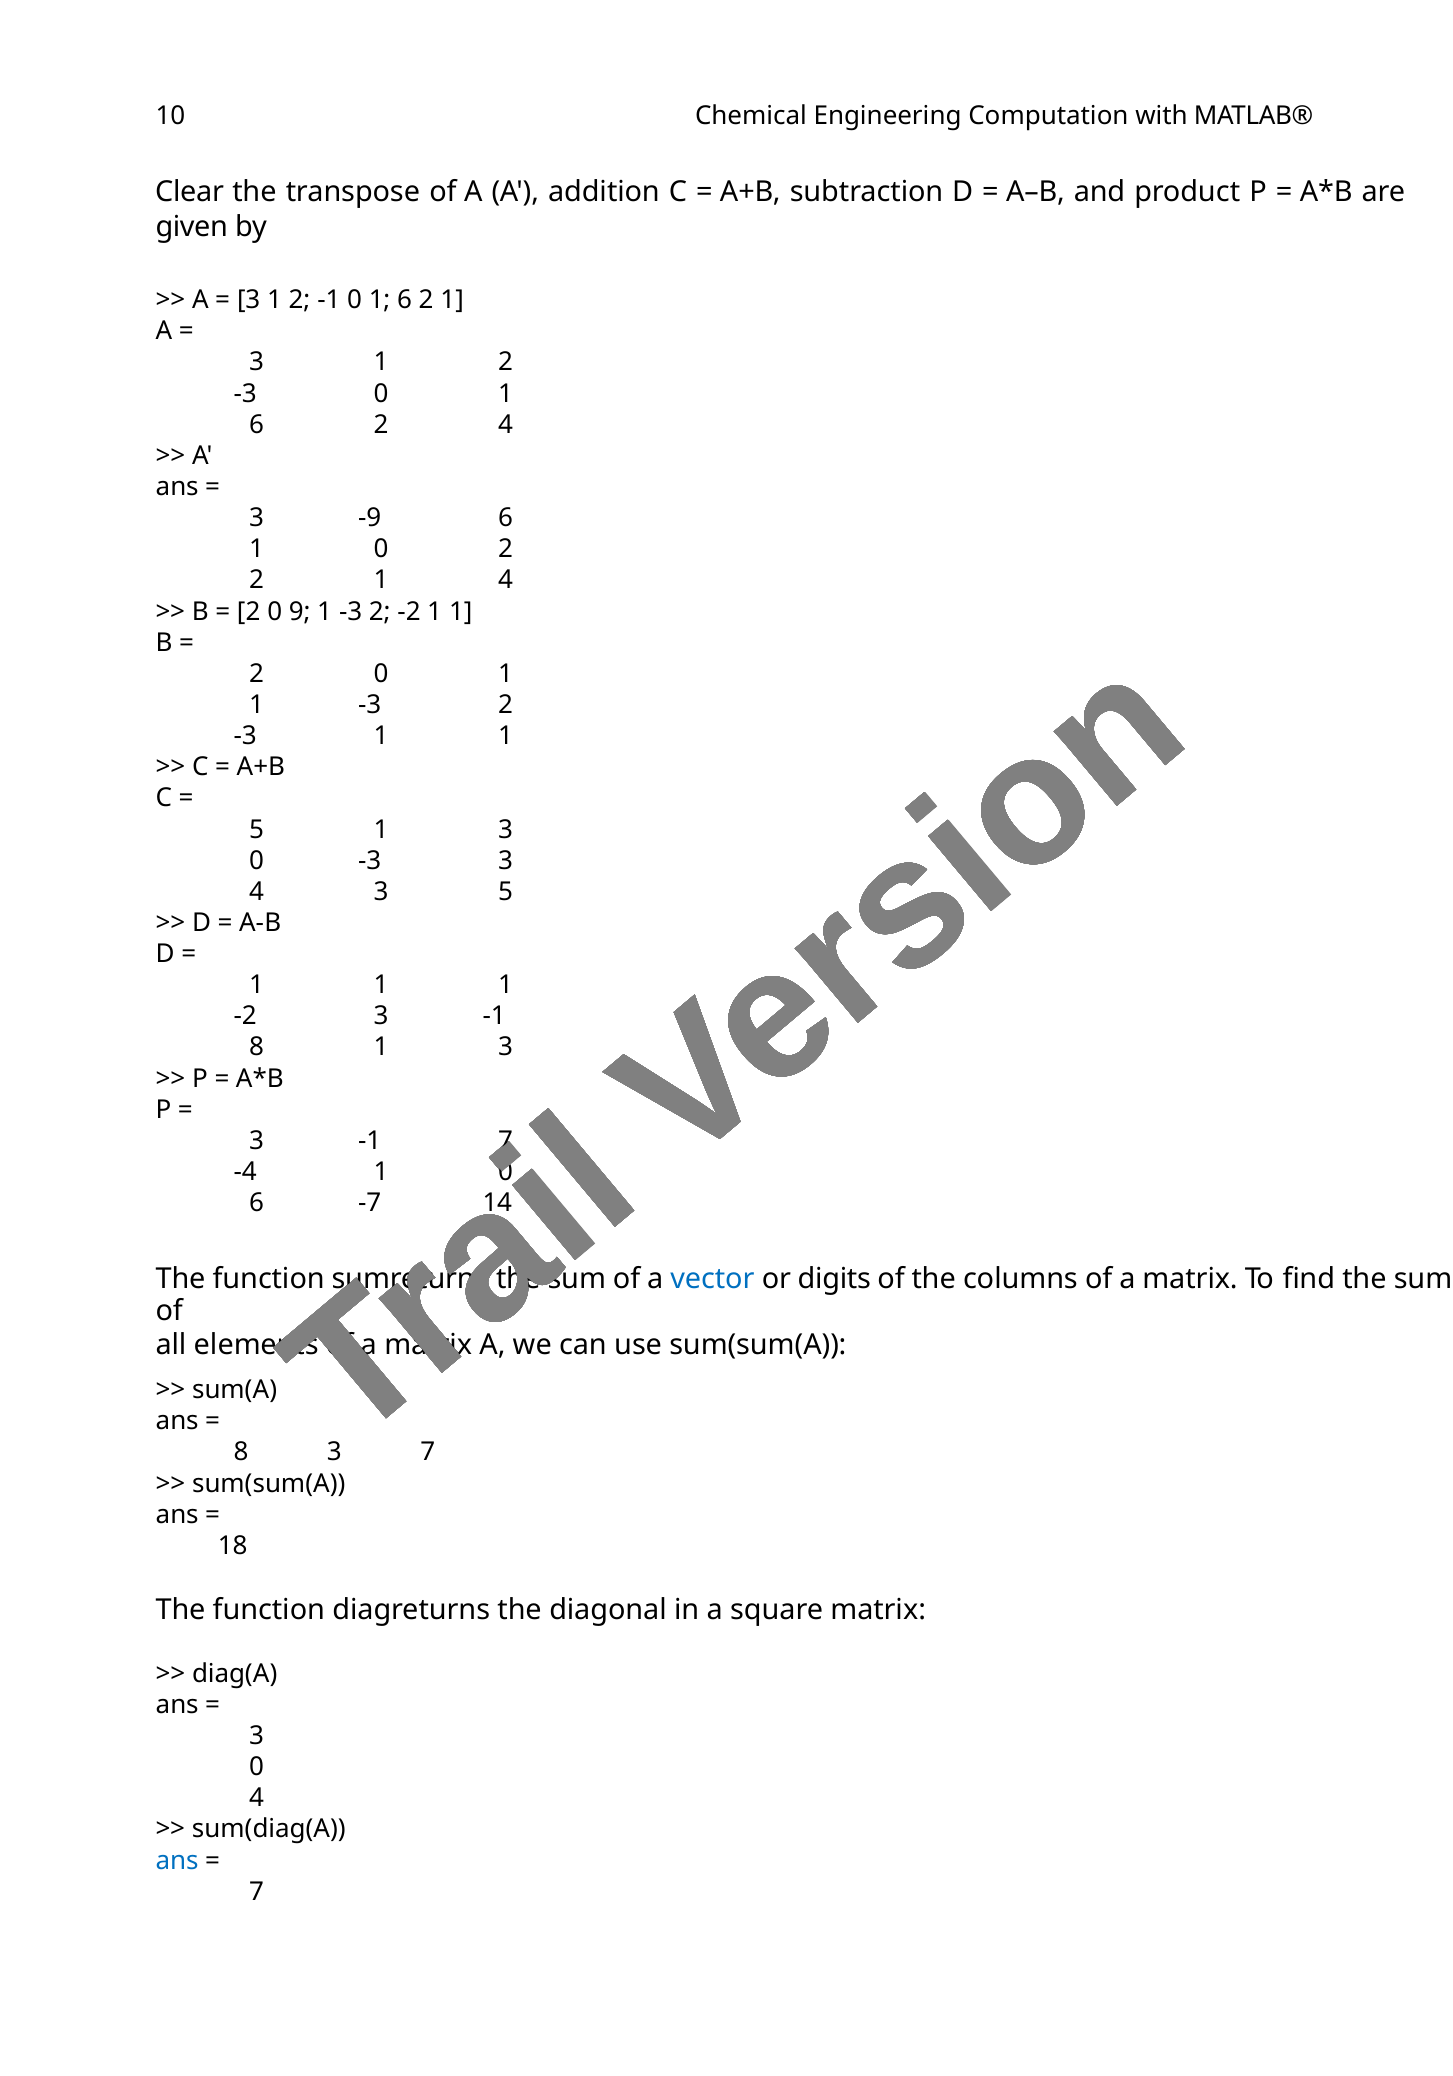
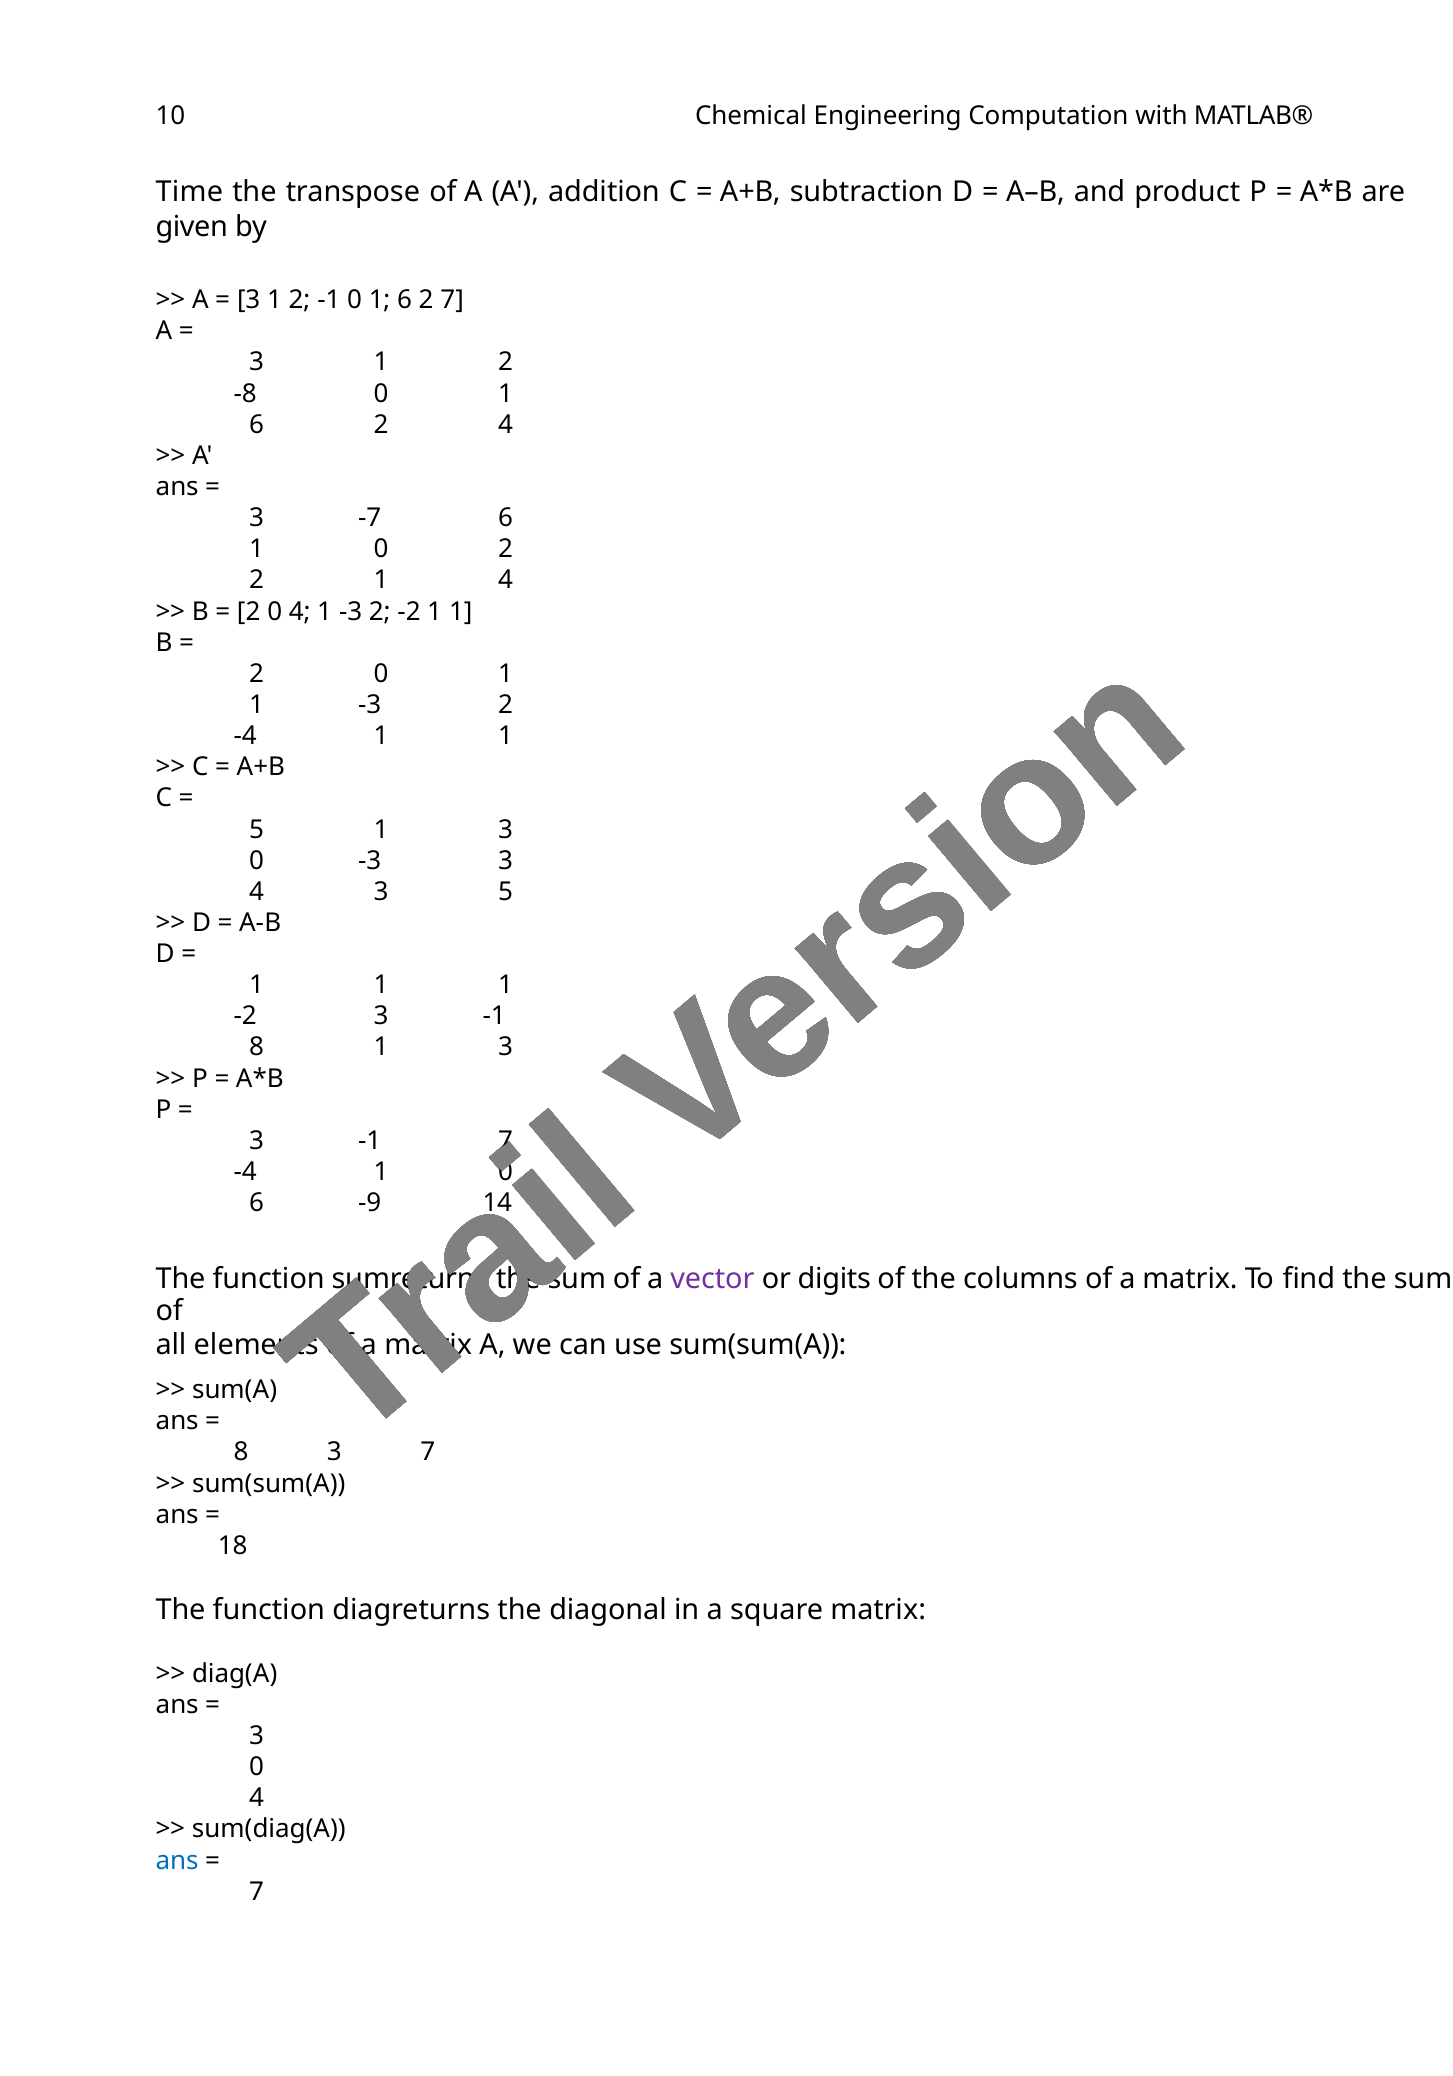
Clear: Clear -> Time
6 2 1: 1 -> 7
-3 at (245, 393): -3 -> -8
-9: -9 -> -7
2 0 9: 9 -> 4
-3 at (245, 736): -3 -> -4
-7: -7 -> -9
vector colour: blue -> purple
